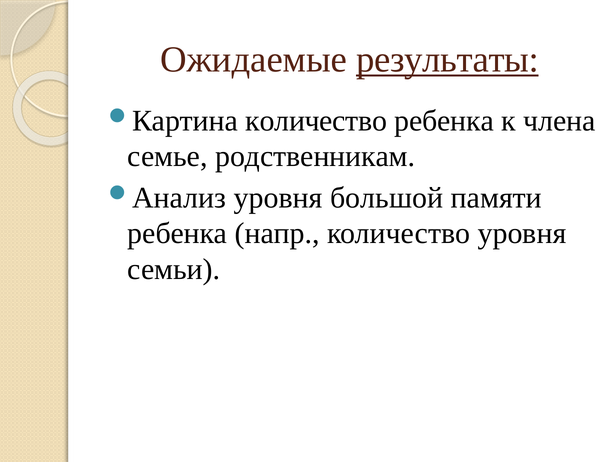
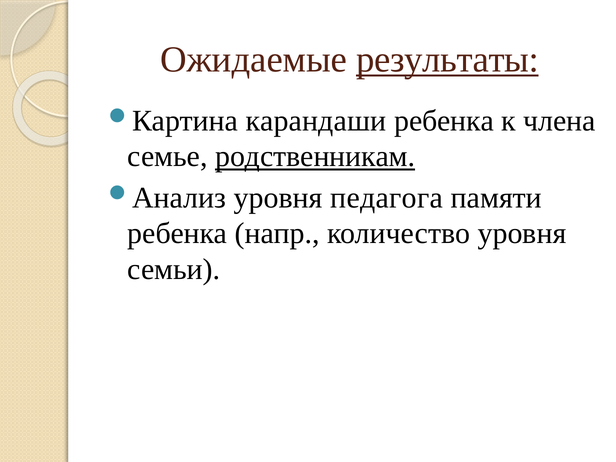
количество at (316, 121): количество -> карандаши
родственникам underline: none -> present
большой: большой -> педагога
